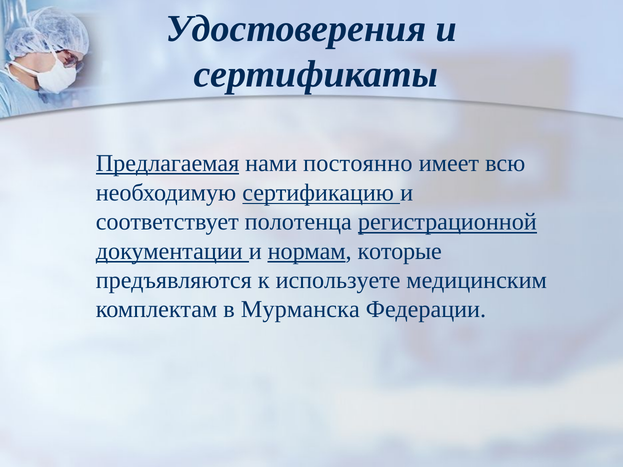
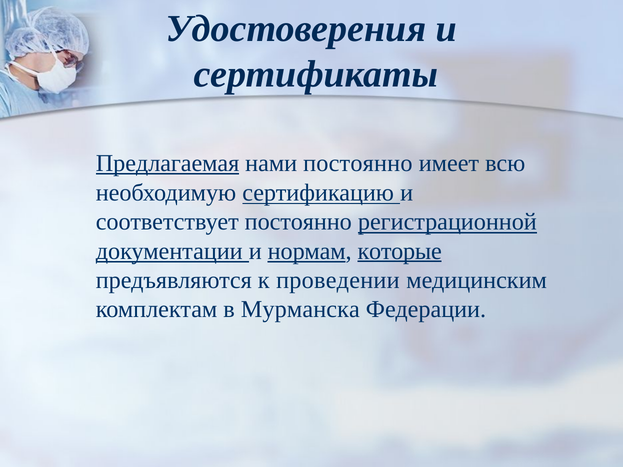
соответствует полотенца: полотенца -> постоянно
которые underline: none -> present
используете: используете -> проведении
